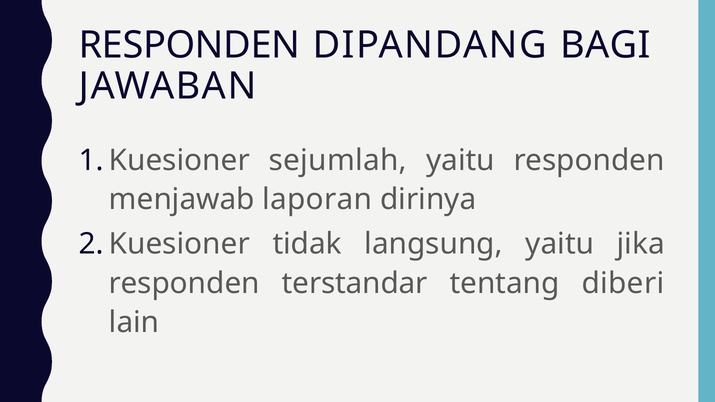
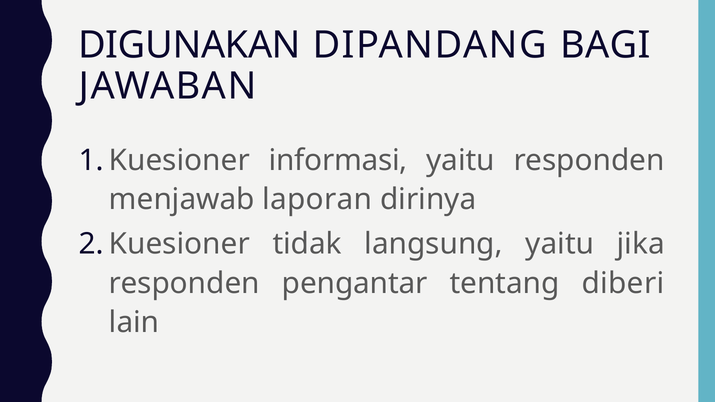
RESPONDEN at (189, 45): RESPONDEN -> DIGUNAKAN
sejumlah: sejumlah -> informasi
terstandar: terstandar -> pengantar
